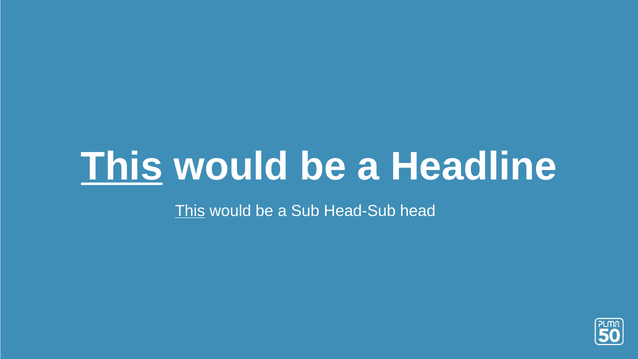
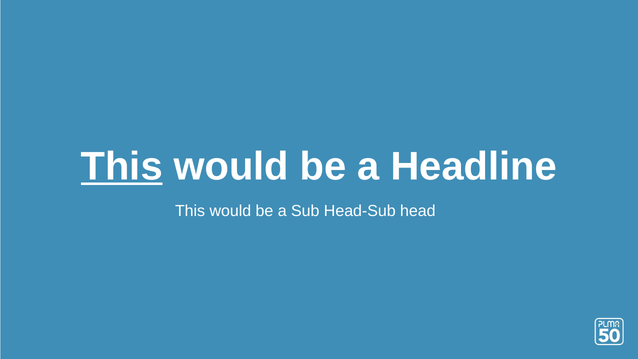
This at (190, 211) underline: present -> none
